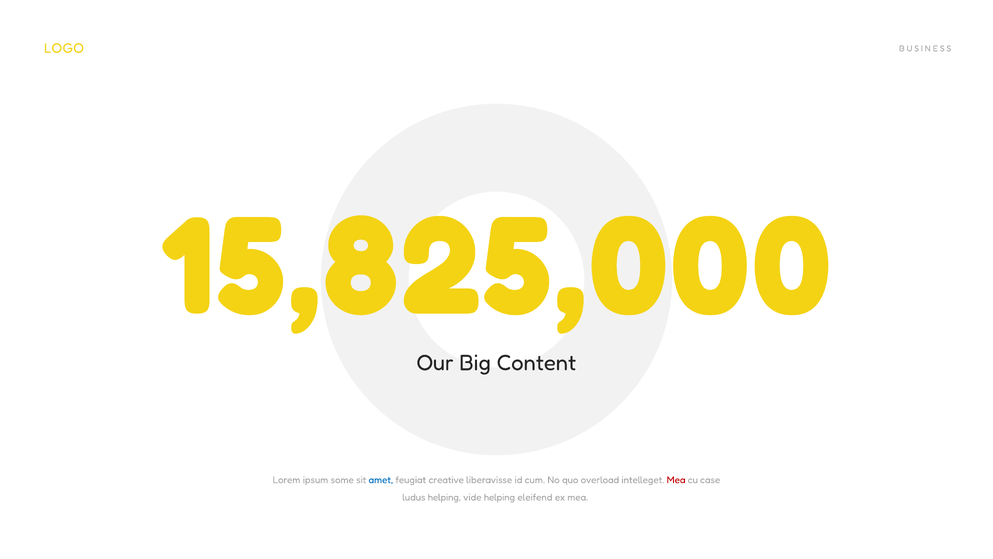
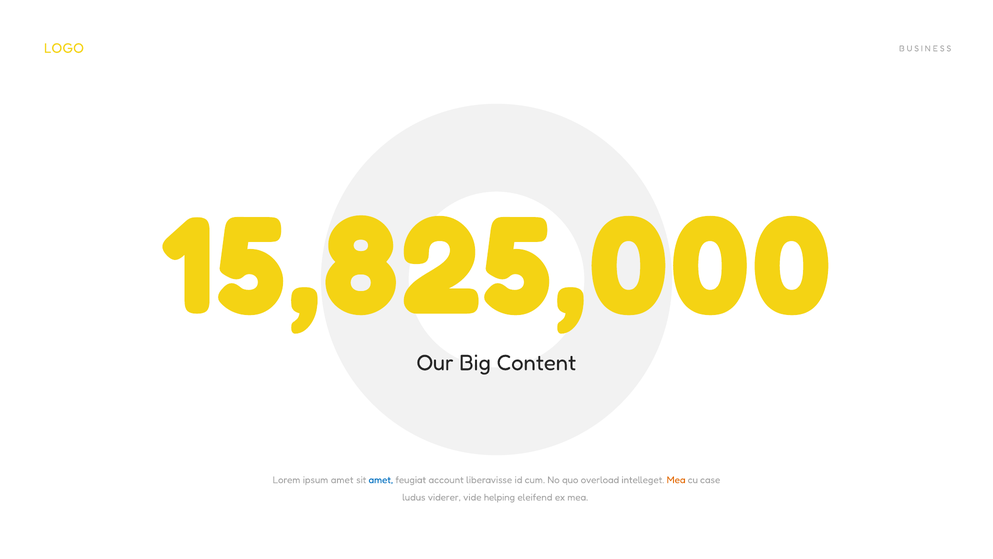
ipsum some: some -> amet
creative: creative -> account
Mea at (676, 480) colour: red -> orange
ludus helping: helping -> viderer
